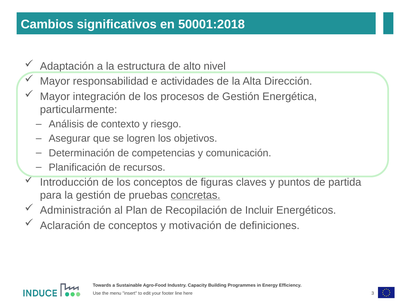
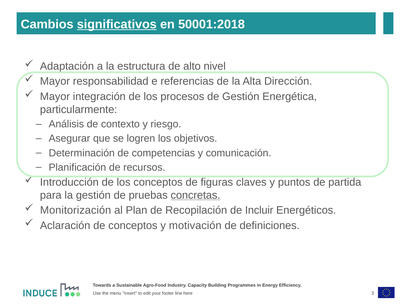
significativos underline: none -> present
actividades: actividades -> referencias
Administración: Administración -> Monitorización
